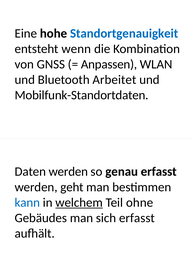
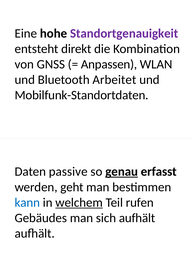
Standortgenauigkeit colour: blue -> purple
wenn: wenn -> direkt
Daten werden: werden -> passive
genau underline: none -> present
ohne: ohne -> rufen
sich erfasst: erfasst -> aufhält
